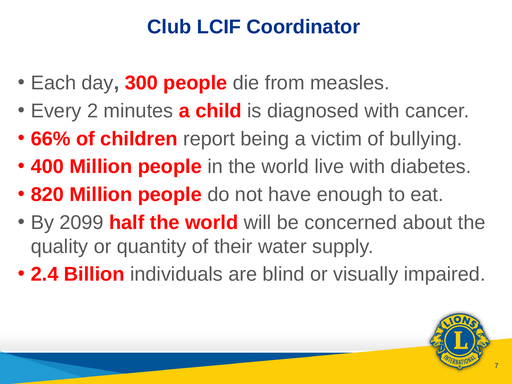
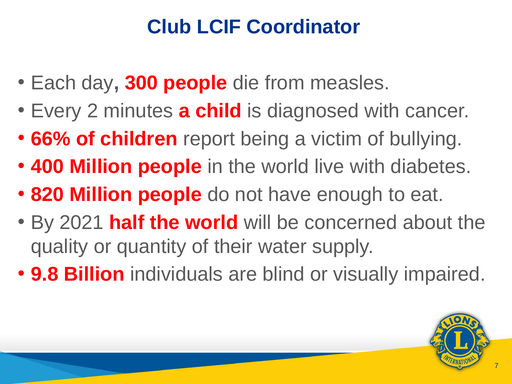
2099: 2099 -> 2021
2.4: 2.4 -> 9.8
